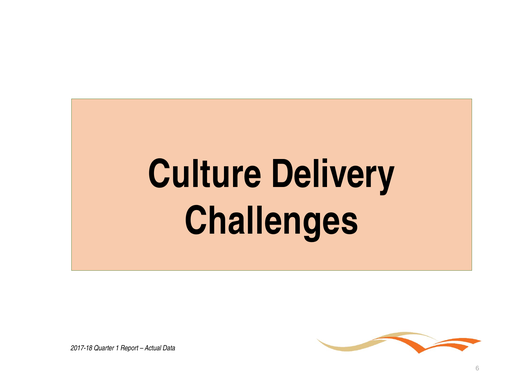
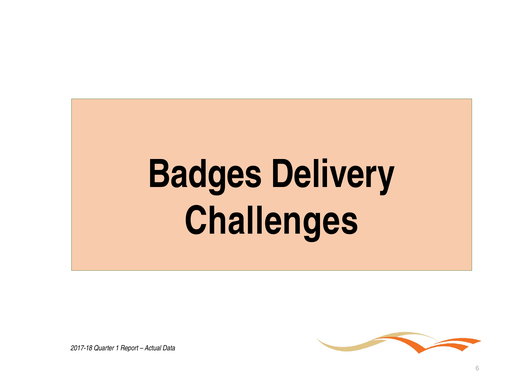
Culture: Culture -> Badges
